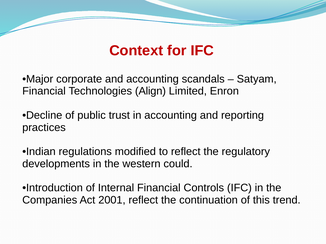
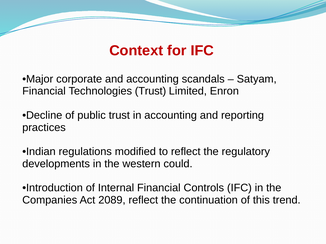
Technologies Align: Align -> Trust
2001: 2001 -> 2089
